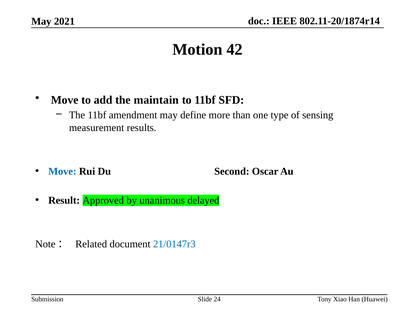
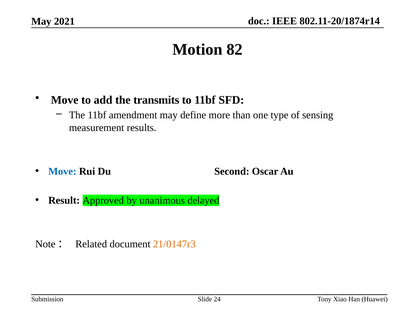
42: 42 -> 82
maintain: maintain -> transmits
21/0147r3 colour: blue -> orange
